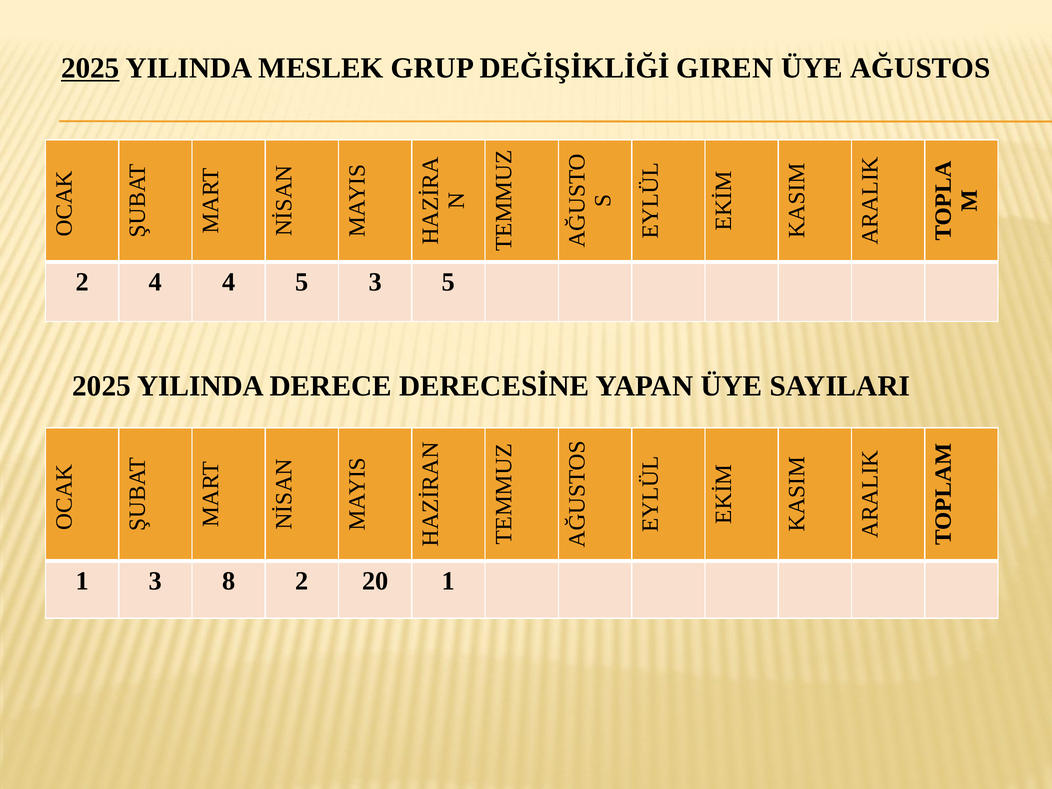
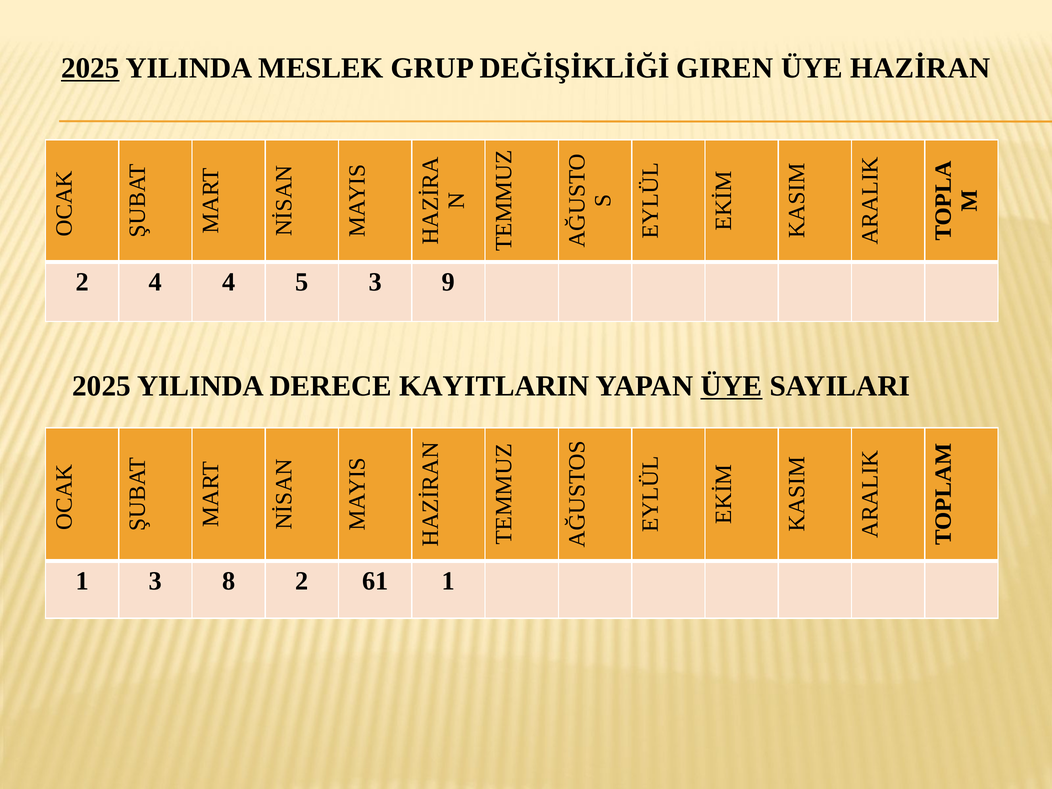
AĞUSTOS: AĞUSTOS -> HAZİRAN
3 5: 5 -> 9
DERECESİNE: DERECESİNE -> KAYITLARIN
ÜYE at (731, 386) underline: none -> present
20: 20 -> 61
